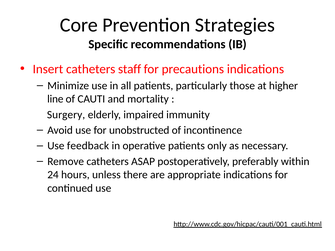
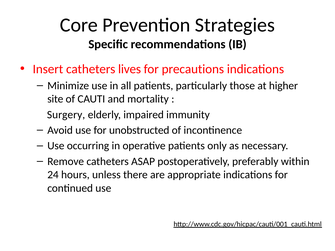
staff: staff -> lives
line: line -> site
feedback: feedback -> occurring
